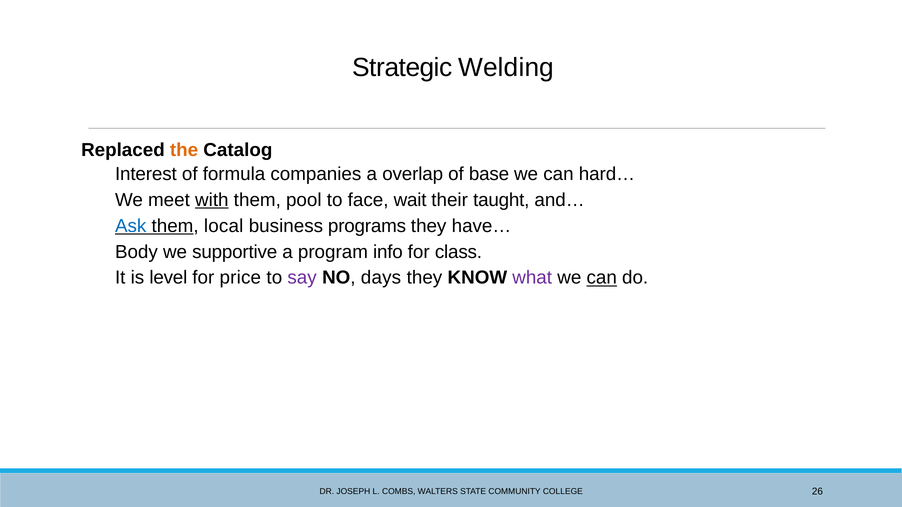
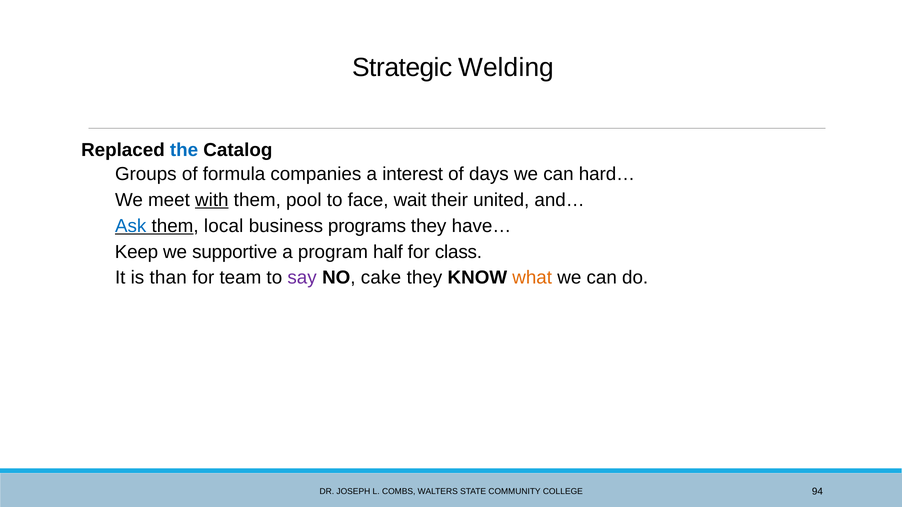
the colour: orange -> blue
Interest: Interest -> Groups
overlap: overlap -> interest
base: base -> days
taught: taught -> united
Body: Body -> Keep
info: info -> half
level: level -> than
price: price -> team
days: days -> cake
what colour: purple -> orange
can at (602, 278) underline: present -> none
26: 26 -> 94
